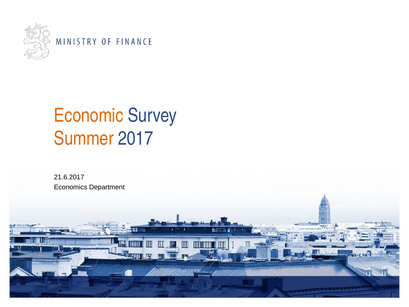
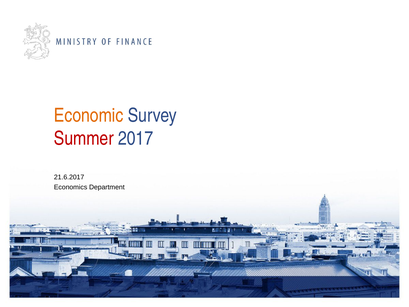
Summer colour: orange -> red
